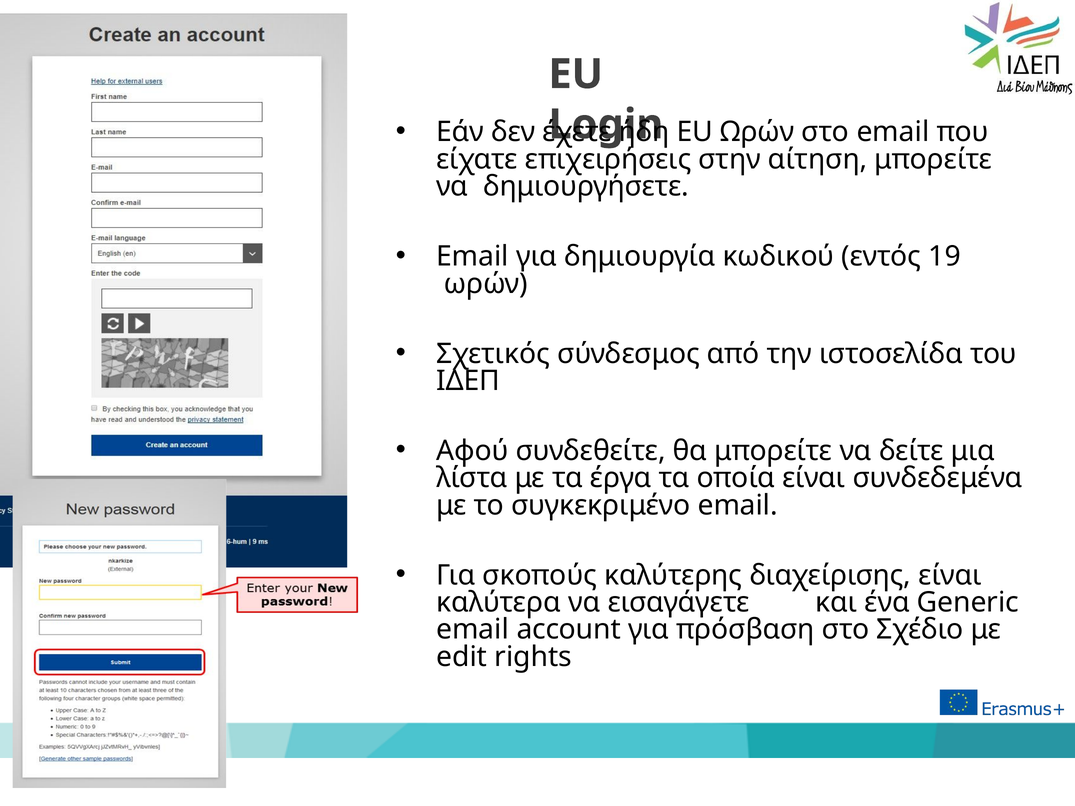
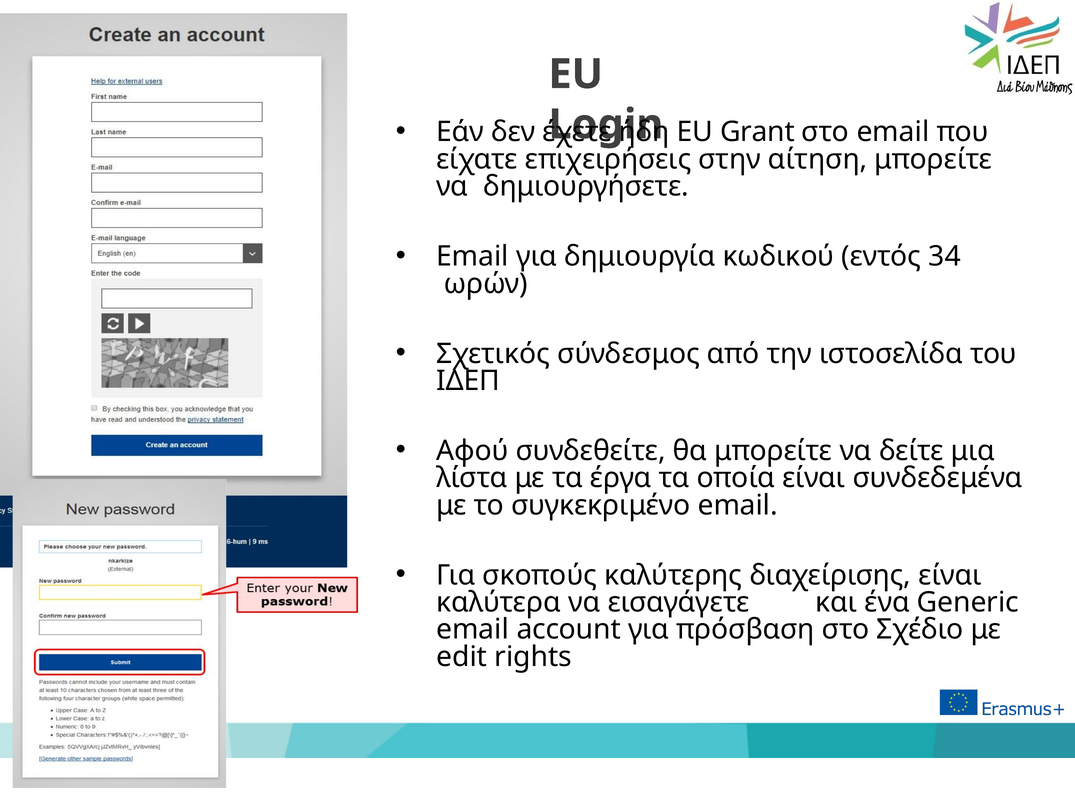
EU Ωρών: Ωρών -> Grant
19: 19 -> 34
